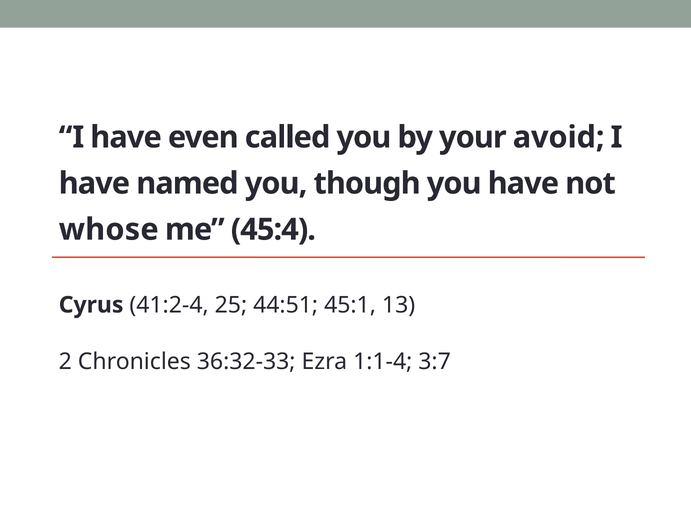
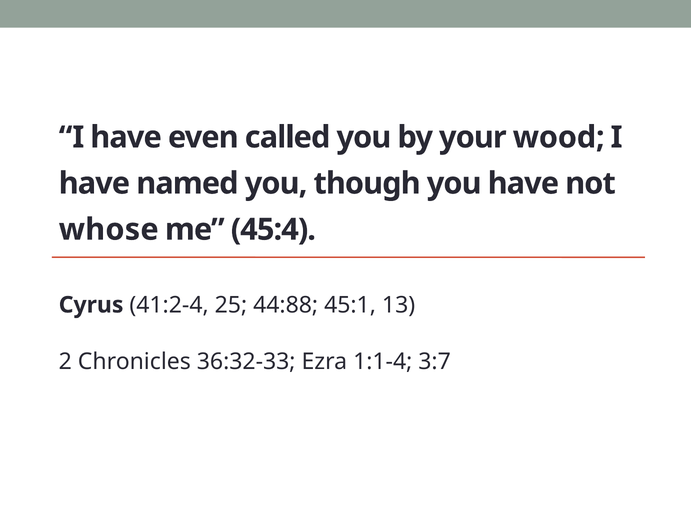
avoid: avoid -> wood
44:51: 44:51 -> 44:88
